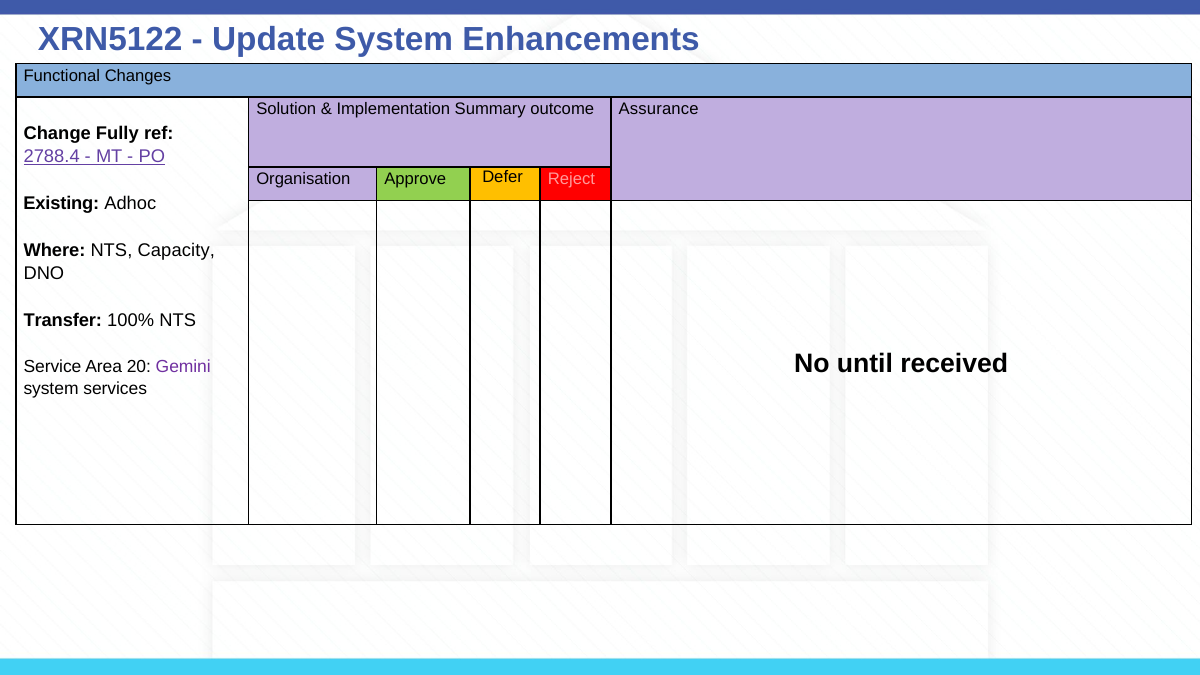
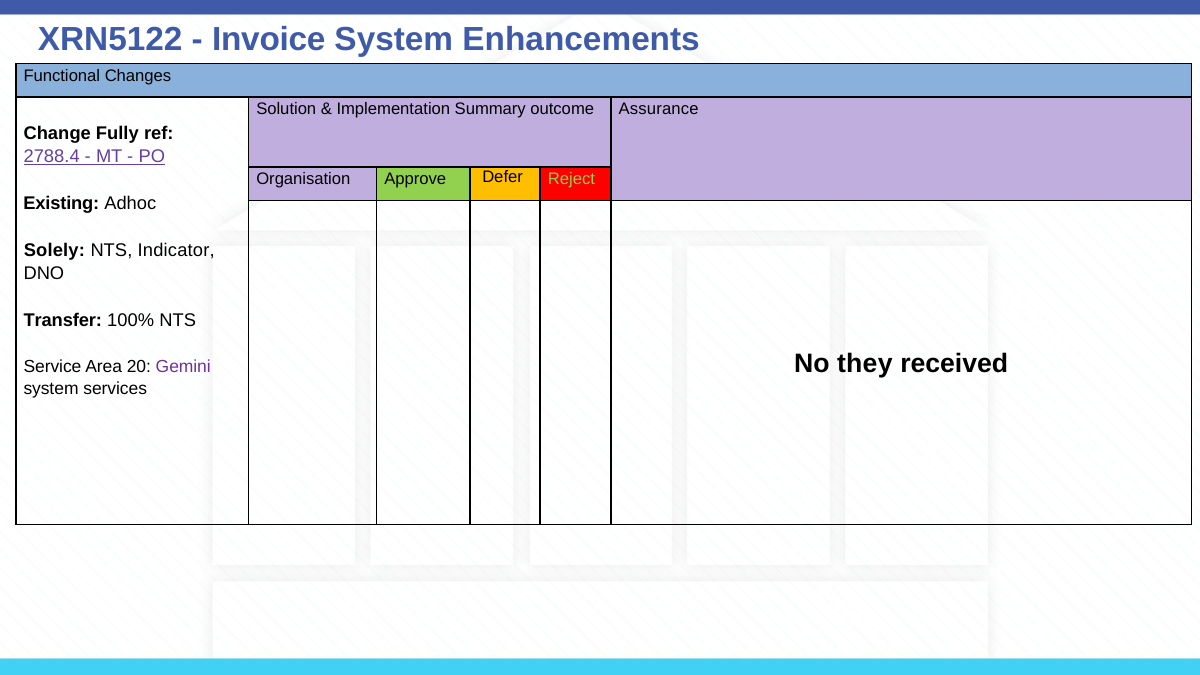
Update: Update -> Invoice
Reject colour: pink -> light green
Where: Where -> Solely
Capacity: Capacity -> Indicator
until: until -> they
